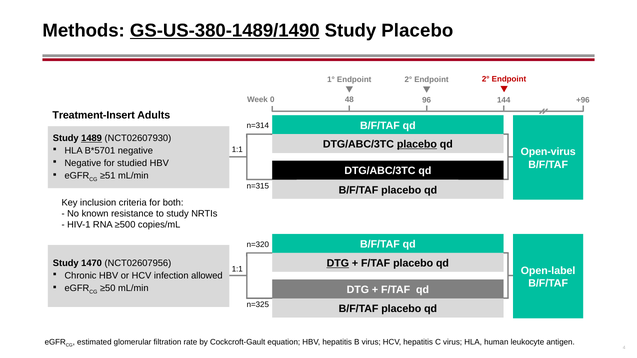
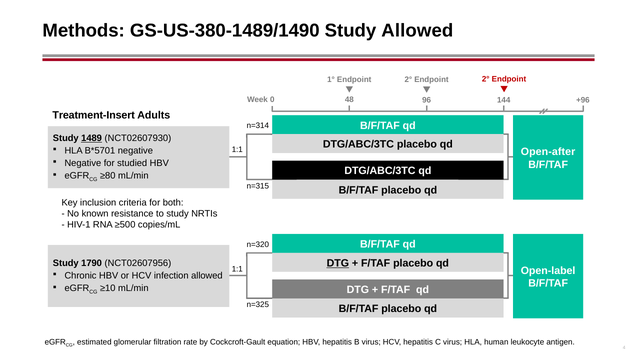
GS-US-380-1489/1490 underline: present -> none
Study Placebo: Placebo -> Allowed
placebo at (417, 144) underline: present -> none
Open-virus: Open-virus -> Open-after
≥51: ≥51 -> ≥80
1470: 1470 -> 1790
≥50: ≥50 -> ≥10
